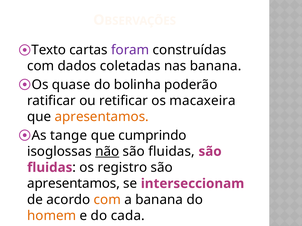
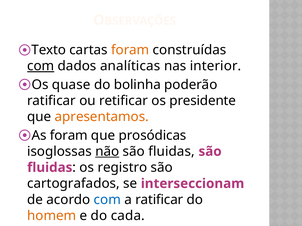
foram at (130, 50) colour: purple -> orange
com at (41, 66) underline: none -> present
coletadas: coletadas -> analíticas
nas banana: banana -> interior
macaxeira: macaxeira -> presidente
As tange: tange -> foram
cumprindo: cumprindo -> prosódicas
apresentamos at (74, 184): apresentamos -> cartografados
com at (107, 200) colour: orange -> blue
a banana: banana -> ratificar
